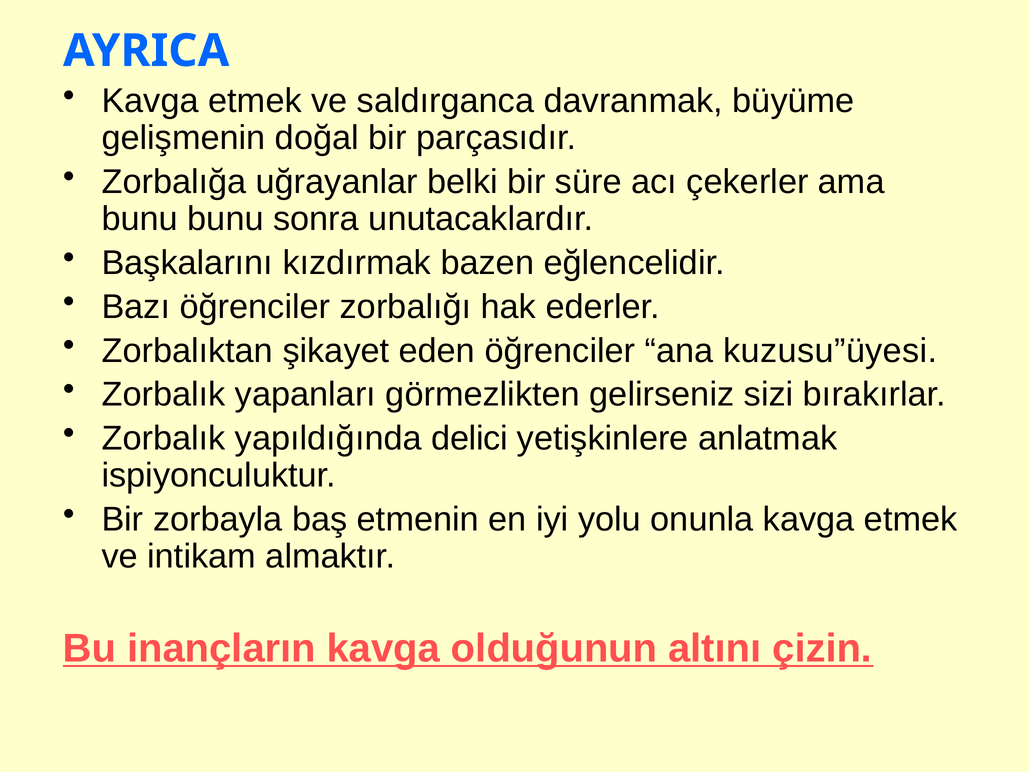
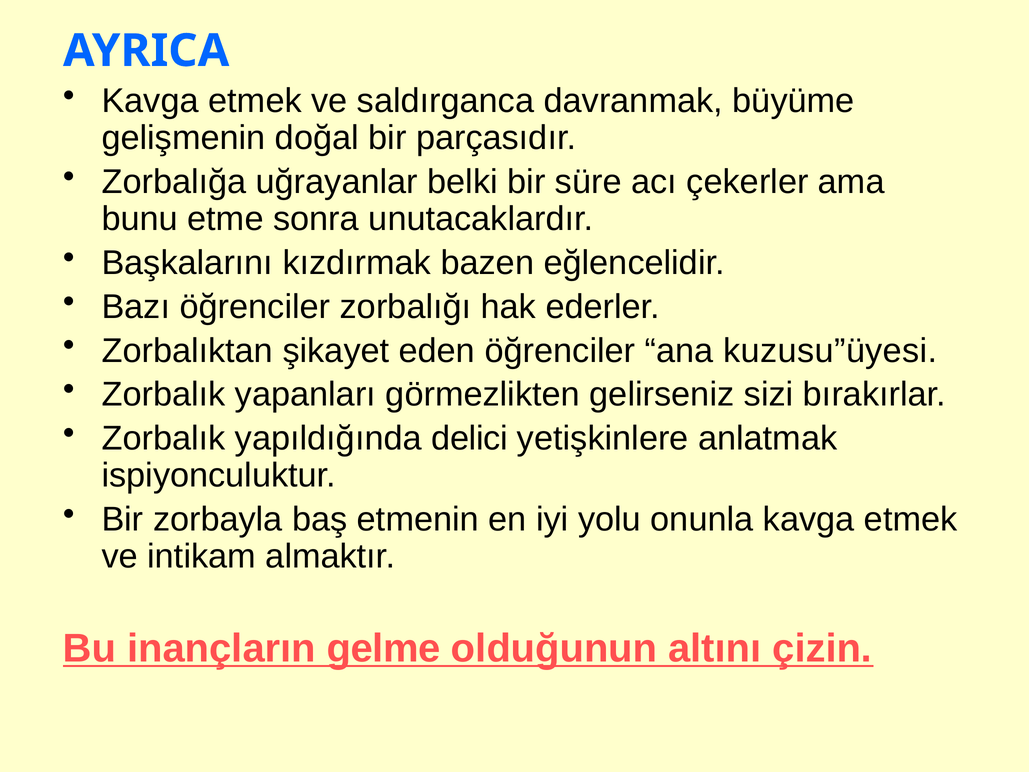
bunu bunu: bunu -> etme
inançların kavga: kavga -> gelme
